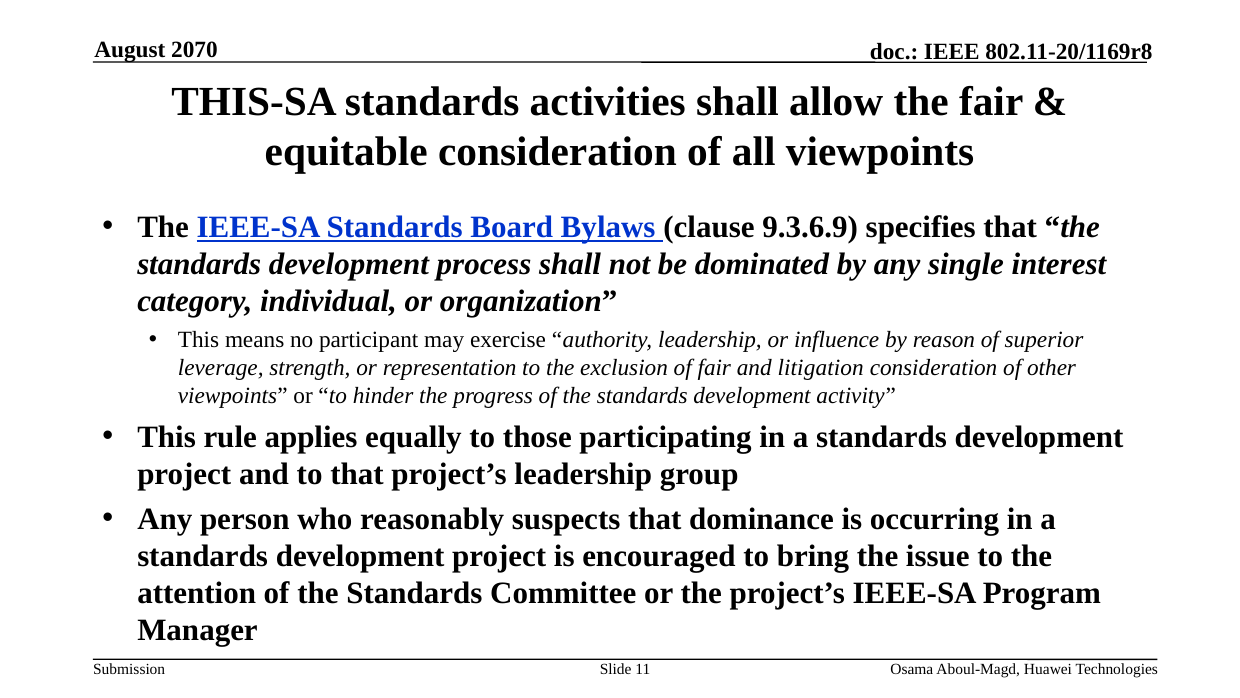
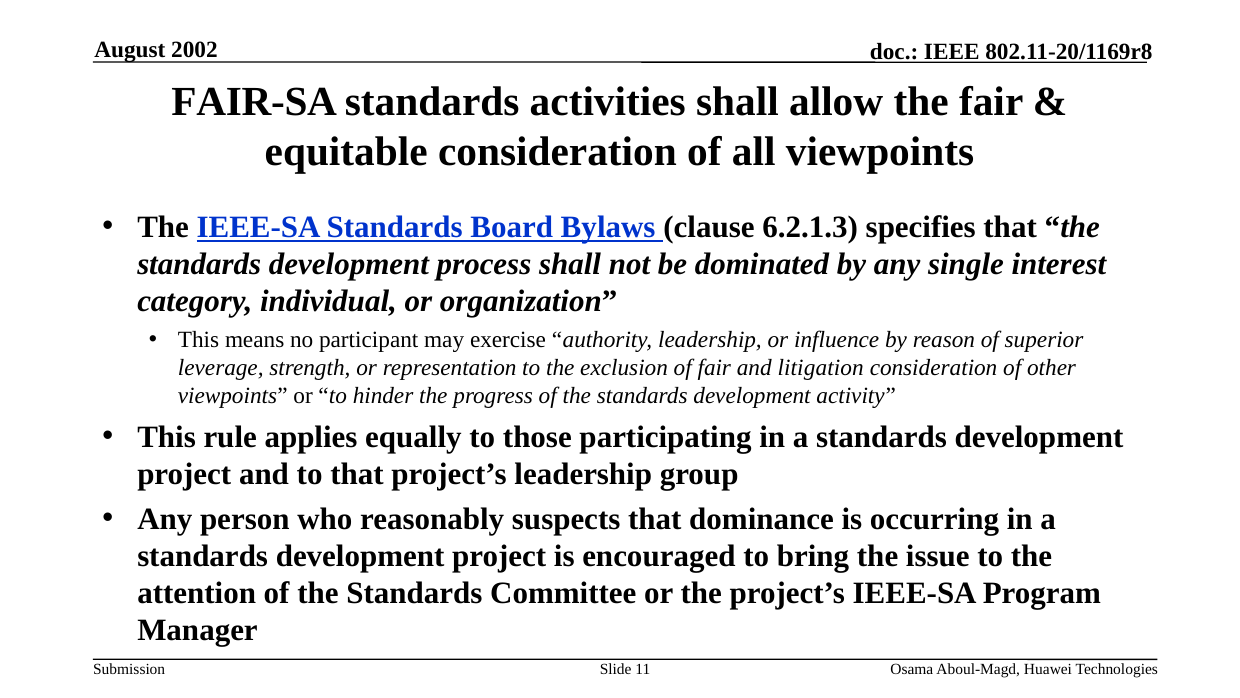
2070: 2070 -> 2002
THIS-SA: THIS-SA -> FAIR-SA
9.3.6.9: 9.3.6.9 -> 6.2.1.3
